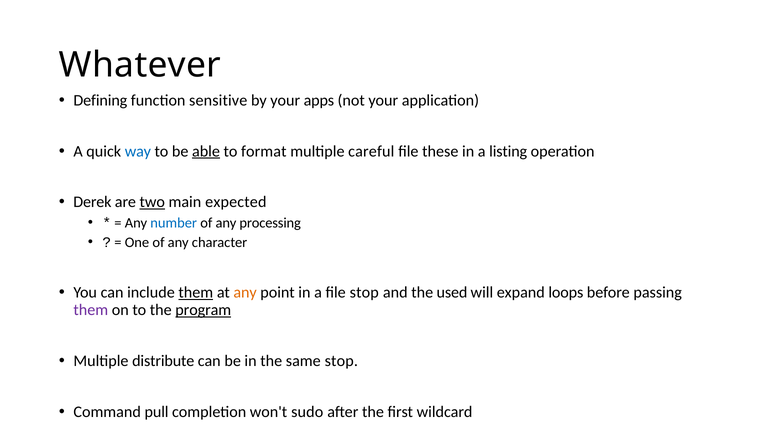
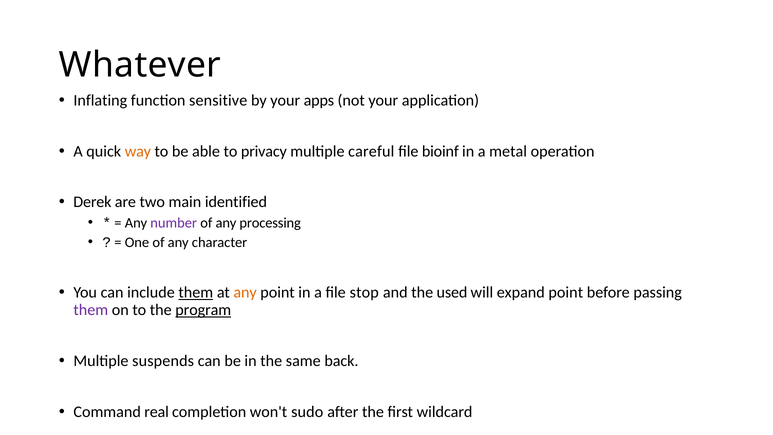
Defining: Defining -> Inflating
way colour: blue -> orange
able underline: present -> none
format: format -> privacy
these: these -> bioinf
listing: listing -> metal
two underline: present -> none
expected: expected -> identified
number colour: blue -> purple
expand loops: loops -> point
distribute: distribute -> suspends
same stop: stop -> back
pull: pull -> real
